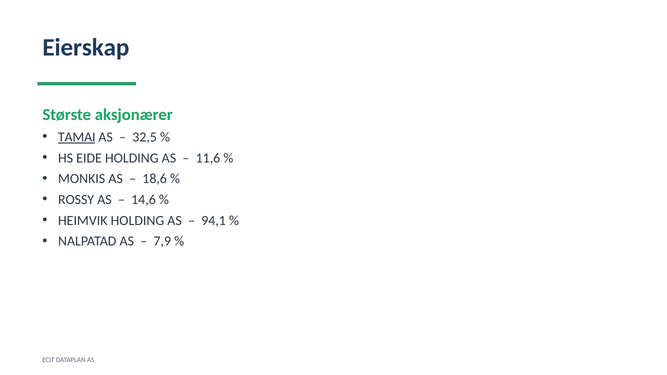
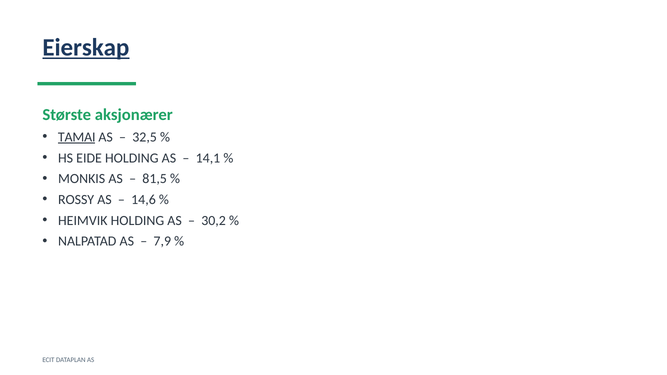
Eierskap underline: none -> present
11,6: 11,6 -> 14,1
18,6: 18,6 -> 81,5
94,1: 94,1 -> 30,2
